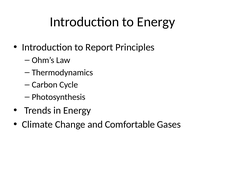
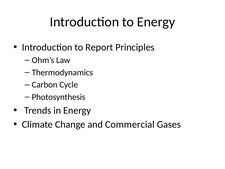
Comfortable: Comfortable -> Commercial
